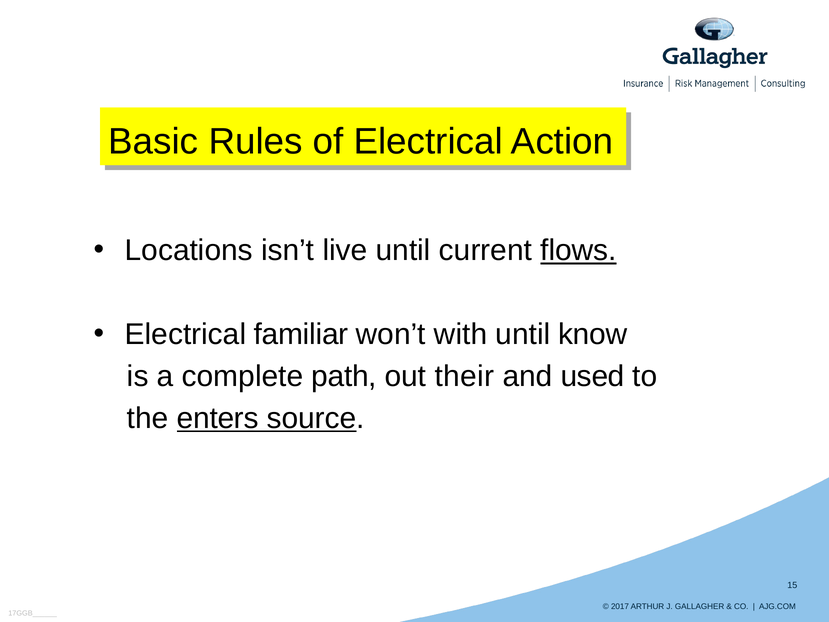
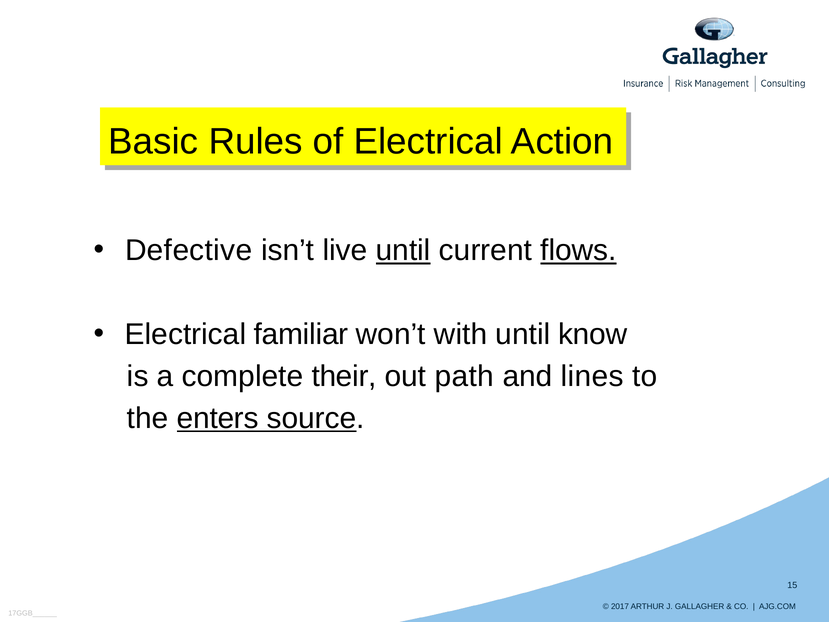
Locations: Locations -> Defective
until at (403, 250) underline: none -> present
path: path -> their
their: their -> path
used: used -> lines
